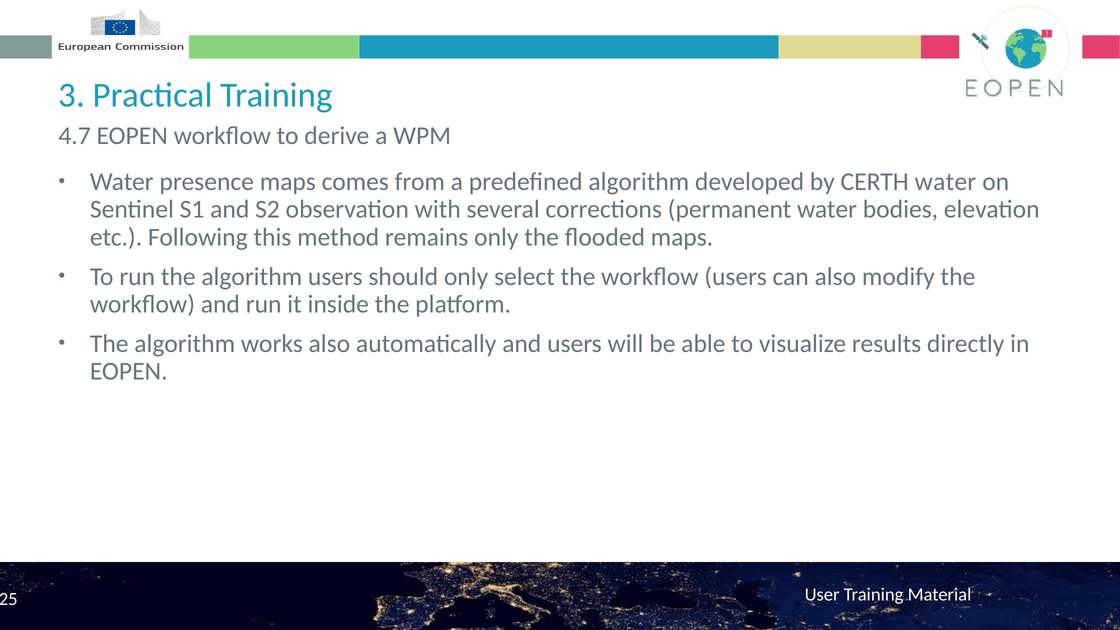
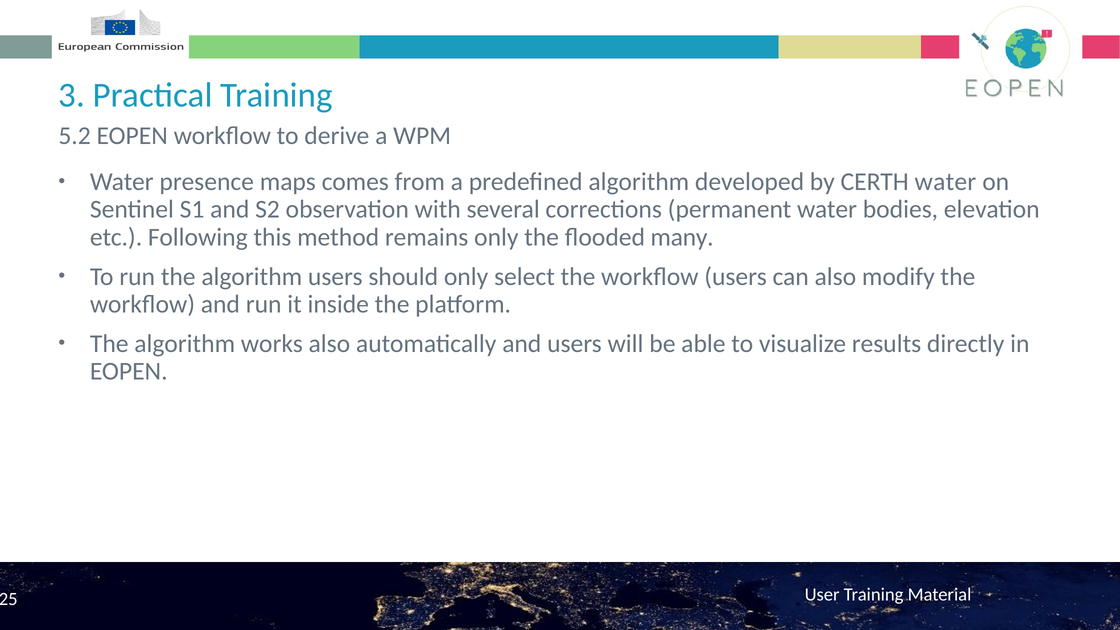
4.7: 4.7 -> 5.2
flooded maps: maps -> many
